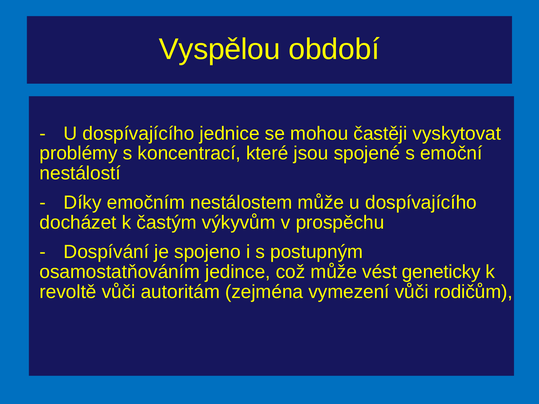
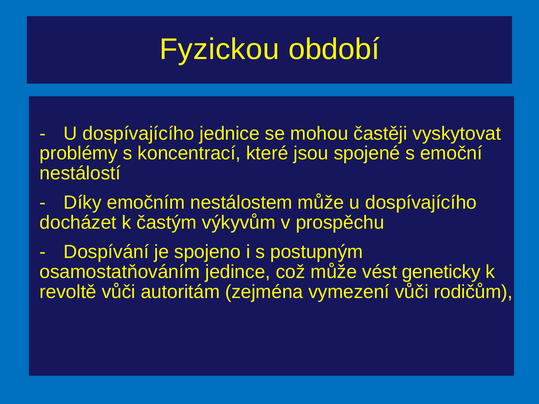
Vyspělou: Vyspělou -> Fyzickou
